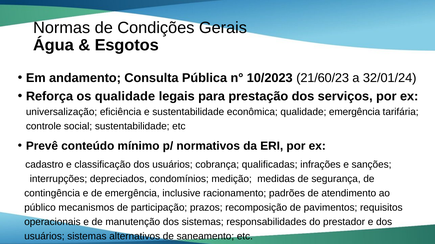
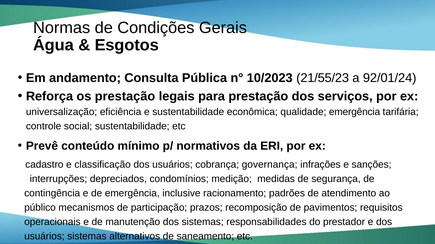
21/60/23: 21/60/23 -> 21/55/23
32/01/24: 32/01/24 -> 92/01/24
os qualidade: qualidade -> prestação
qualificadas: qualificadas -> governança
